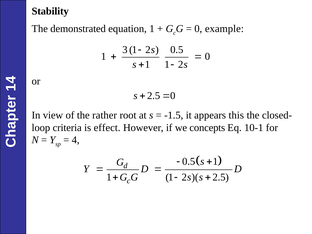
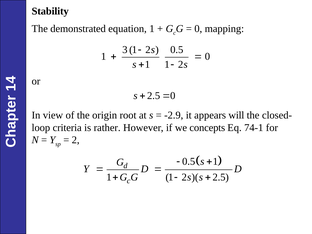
example: example -> mapping
rather: rather -> origin
-1.5: -1.5 -> -2.9
this: this -> will
effect: effect -> rather
10-1: 10-1 -> 74-1
4 at (76, 140): 4 -> 2
